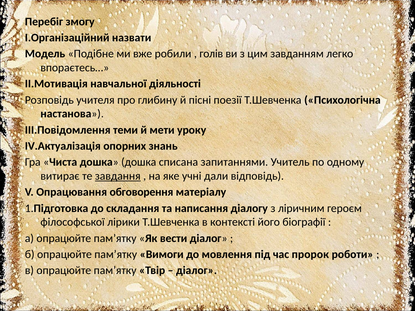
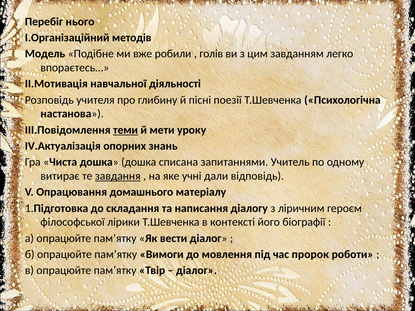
змогу: змогу -> нього
назвати: назвати -> методів
теми underline: none -> present
обговорення: обговорення -> домашнього
